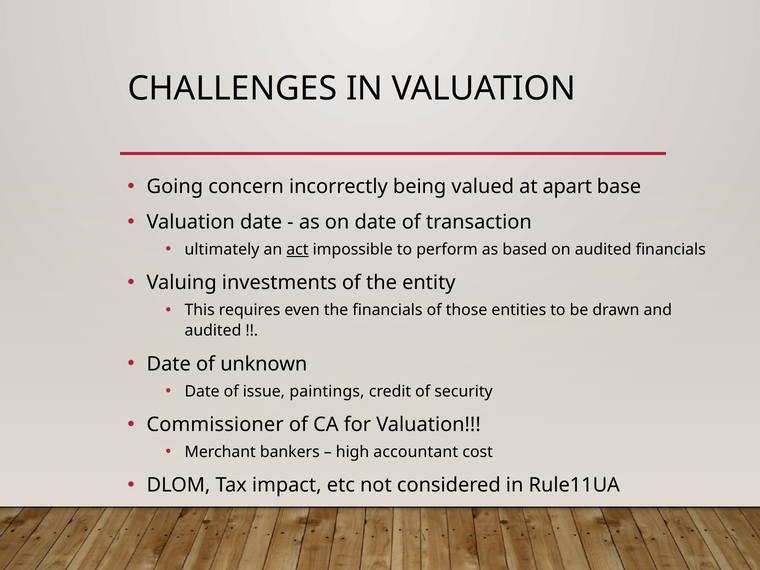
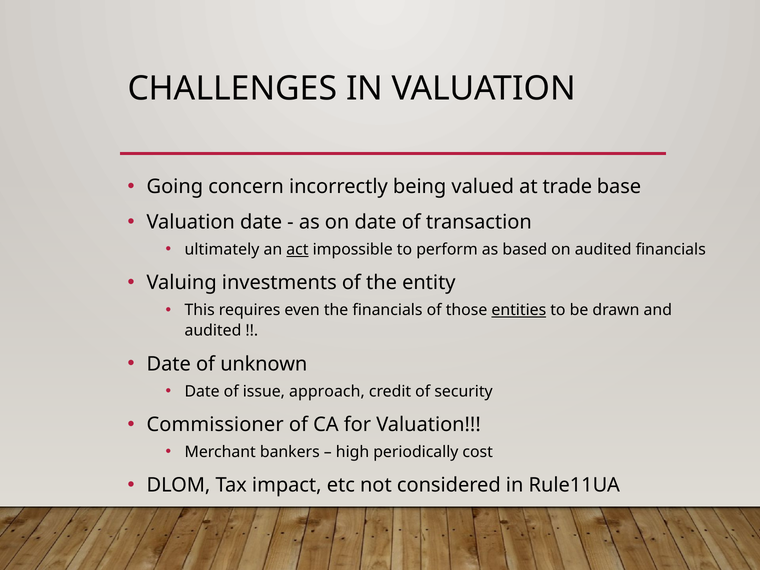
apart: apart -> trade
entities underline: none -> present
paintings: paintings -> approach
accountant: accountant -> periodically
